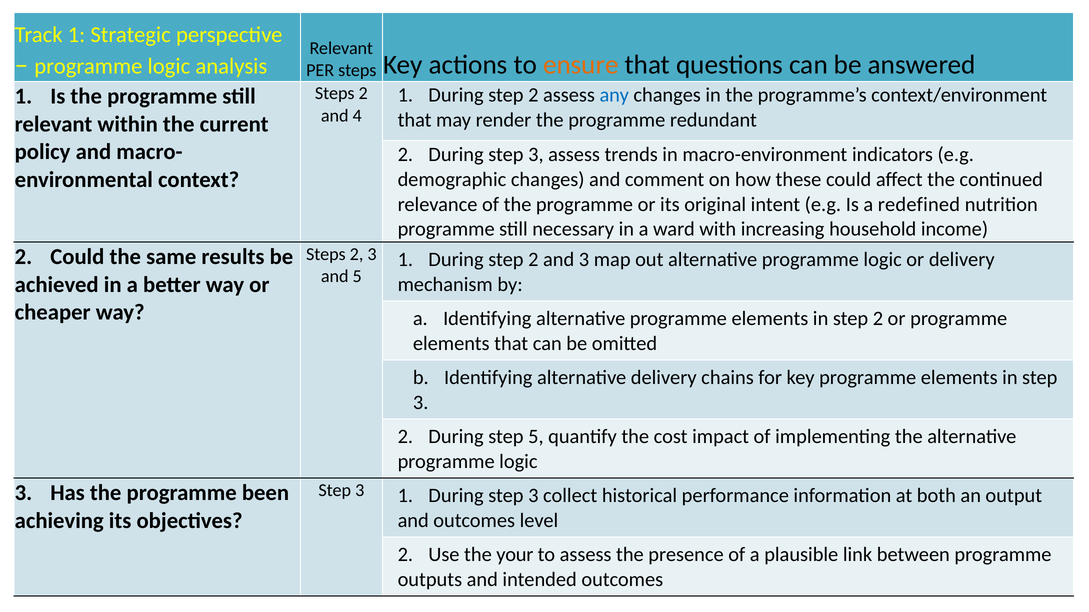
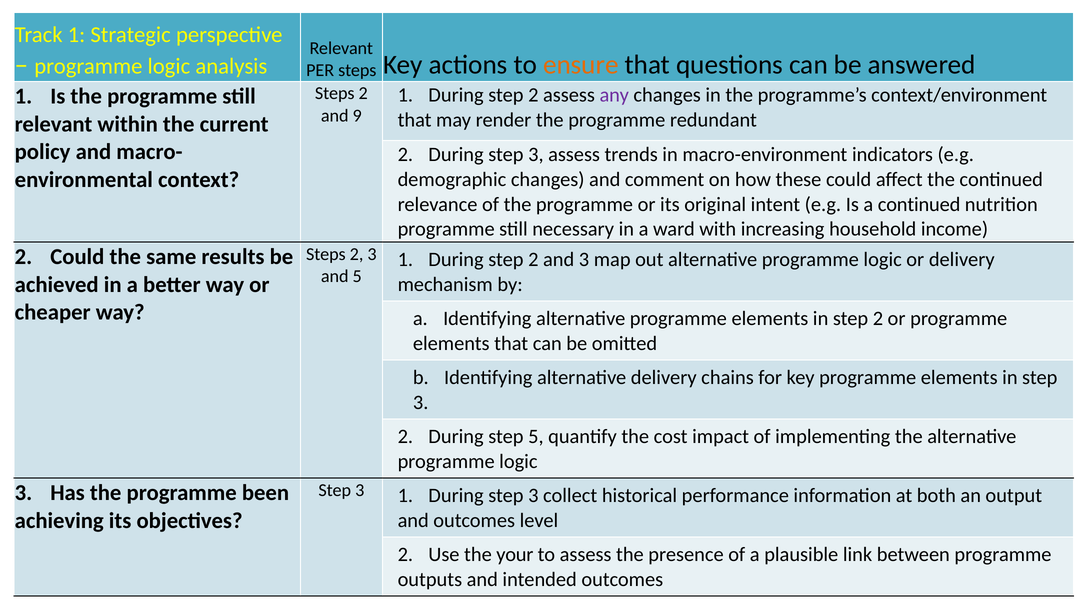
any colour: blue -> purple
4: 4 -> 9
a redefined: redefined -> continued
